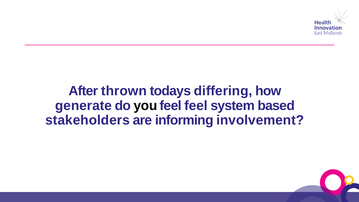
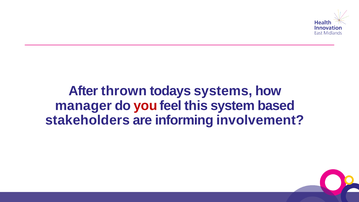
differing: differing -> systems
generate: generate -> manager
you colour: black -> red
feel feel: feel -> this
